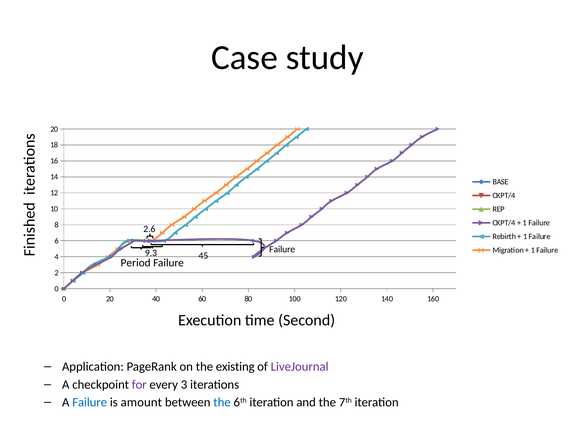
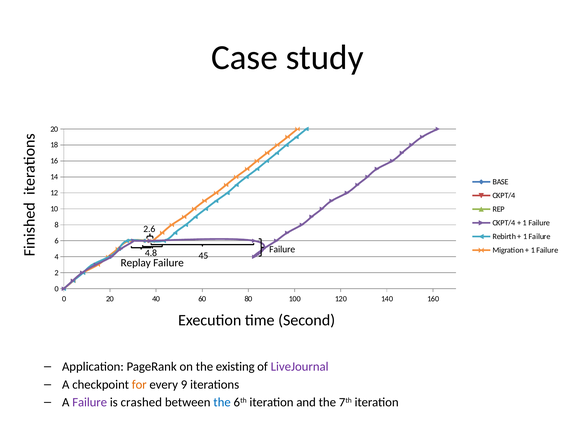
9.3: 9.3 -> 4.8
Period: Period -> Replay
for colour: purple -> orange
3: 3 -> 9
Failure at (90, 402) colour: blue -> purple
amount: amount -> crashed
